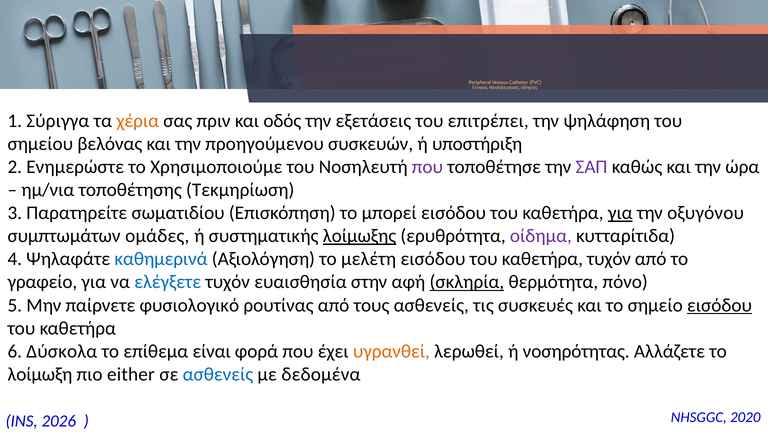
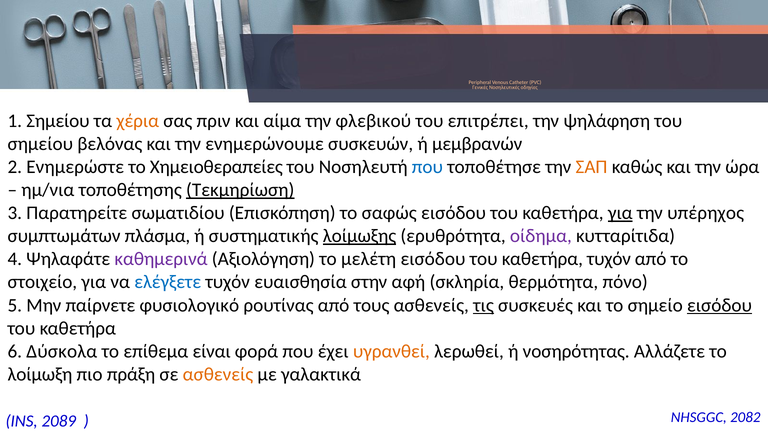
1 Σύριγγα: Σύριγγα -> Σημείου
οδός: οδός -> αίμα
εξετάσεις: εξετάσεις -> φλεβικού
προηγούμενου: προηγούμενου -> ενημερώνουμε
υποστήριξη: υποστήριξη -> μεμβρανών
Χρησιμοποιούμε: Χρησιμοποιούμε -> Χημειοθεραπείες
που at (427, 167) colour: purple -> blue
ΣΑΠ colour: purple -> orange
Τεκμηρίωση underline: none -> present
μπορεί: μπορεί -> σαφώς
οξυγόνου: οξυγόνου -> υπέρηχος
ομάδες: ομάδες -> πλάσμα
καθημερινά colour: blue -> purple
γραφείο: γραφείο -> στοιχείο
σκληρία underline: present -> none
τις underline: none -> present
either: either -> πράξη
ασθενείς at (218, 374) colour: blue -> orange
δεδομένα: δεδομένα -> γαλακτικά
2020: 2020 -> 2082
2026: 2026 -> 2089
